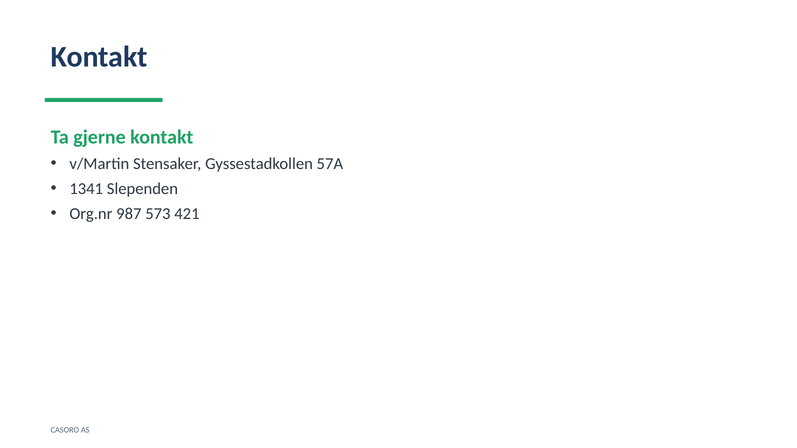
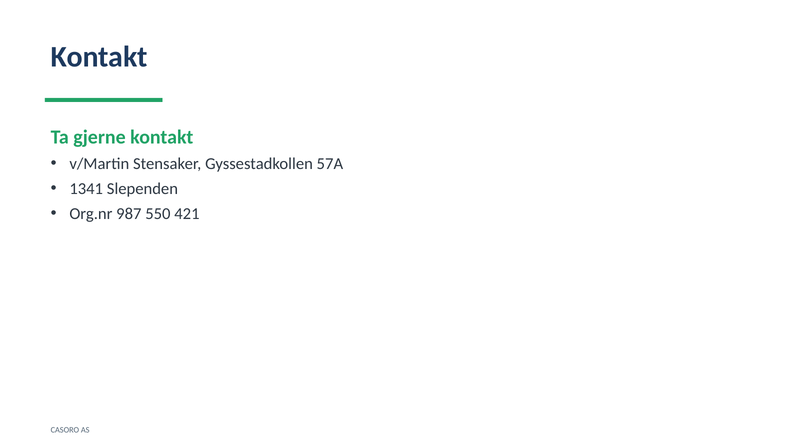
573: 573 -> 550
